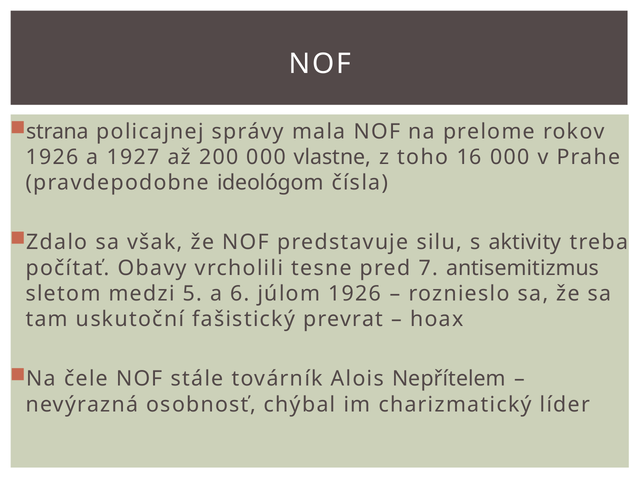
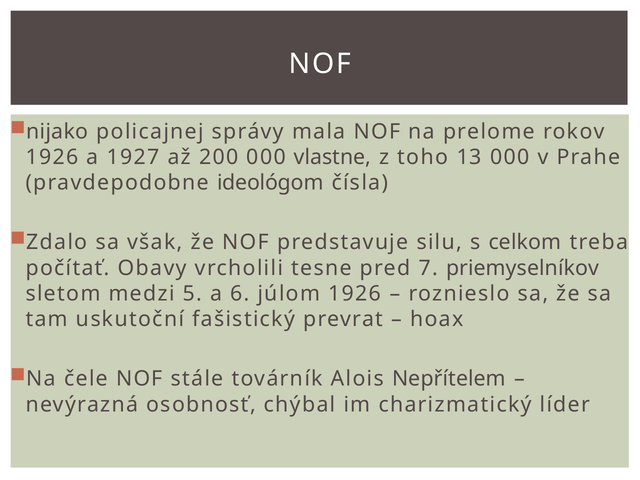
strana: strana -> nijako
16: 16 -> 13
aktivity: aktivity -> celkom
antisemitizmus: antisemitizmus -> priemyselníkov
